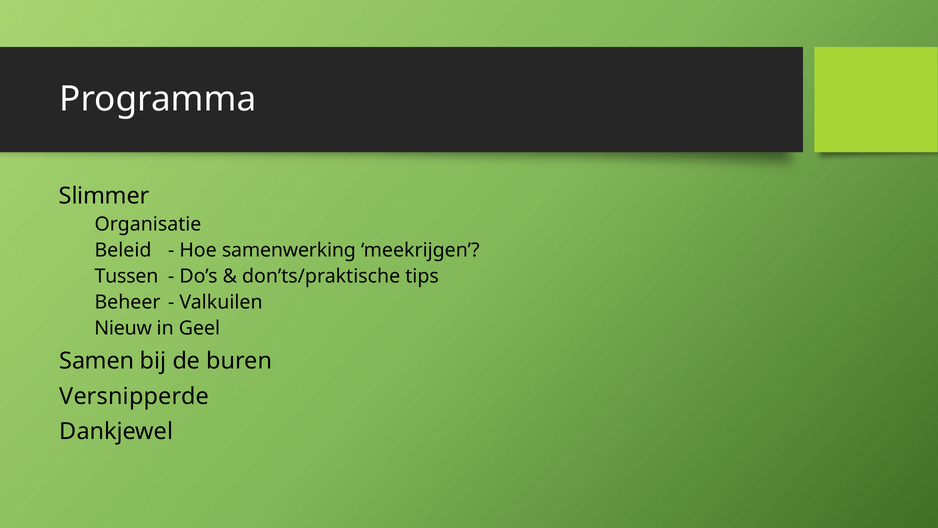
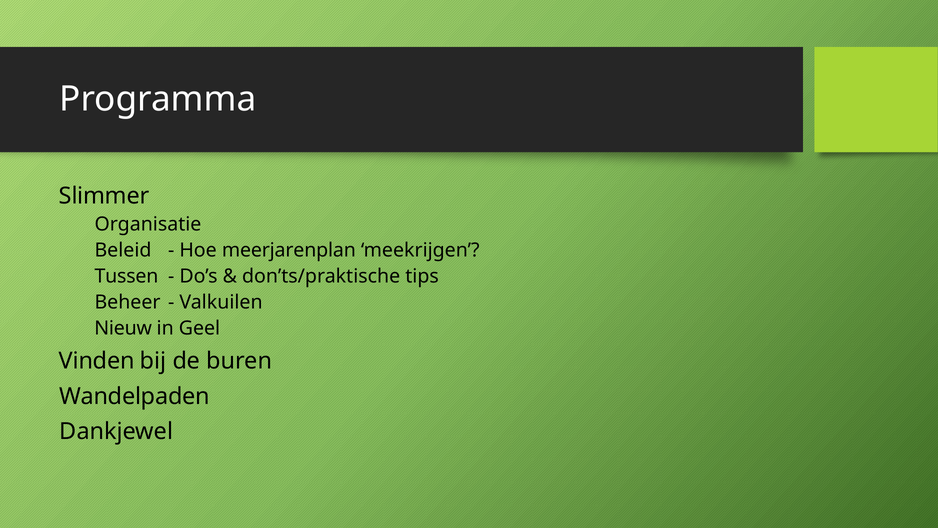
samenwerking: samenwerking -> meerjarenplan
Samen: Samen -> Vinden
Versnipperde: Versnipperde -> Wandelpaden
